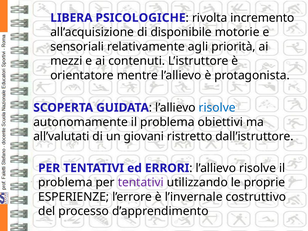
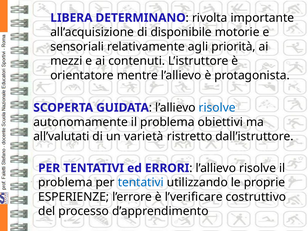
PSICOLOGICHE: PSICOLOGICHE -> DETERMINANO
incremento: incremento -> importante
giovani: giovani -> varietà
tentativi at (141, 183) colour: purple -> blue
l’invernale: l’invernale -> l’verificare
